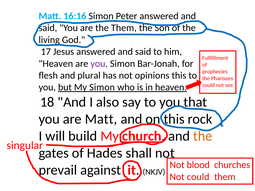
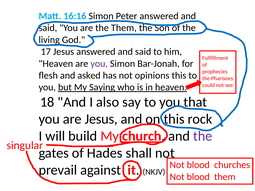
plural: plural -> asked
My Simon: Simon -> Saying
are Matt: Matt -> Jesus
the at (203, 136) colour: orange -> purple
could at (198, 177): could -> blood
